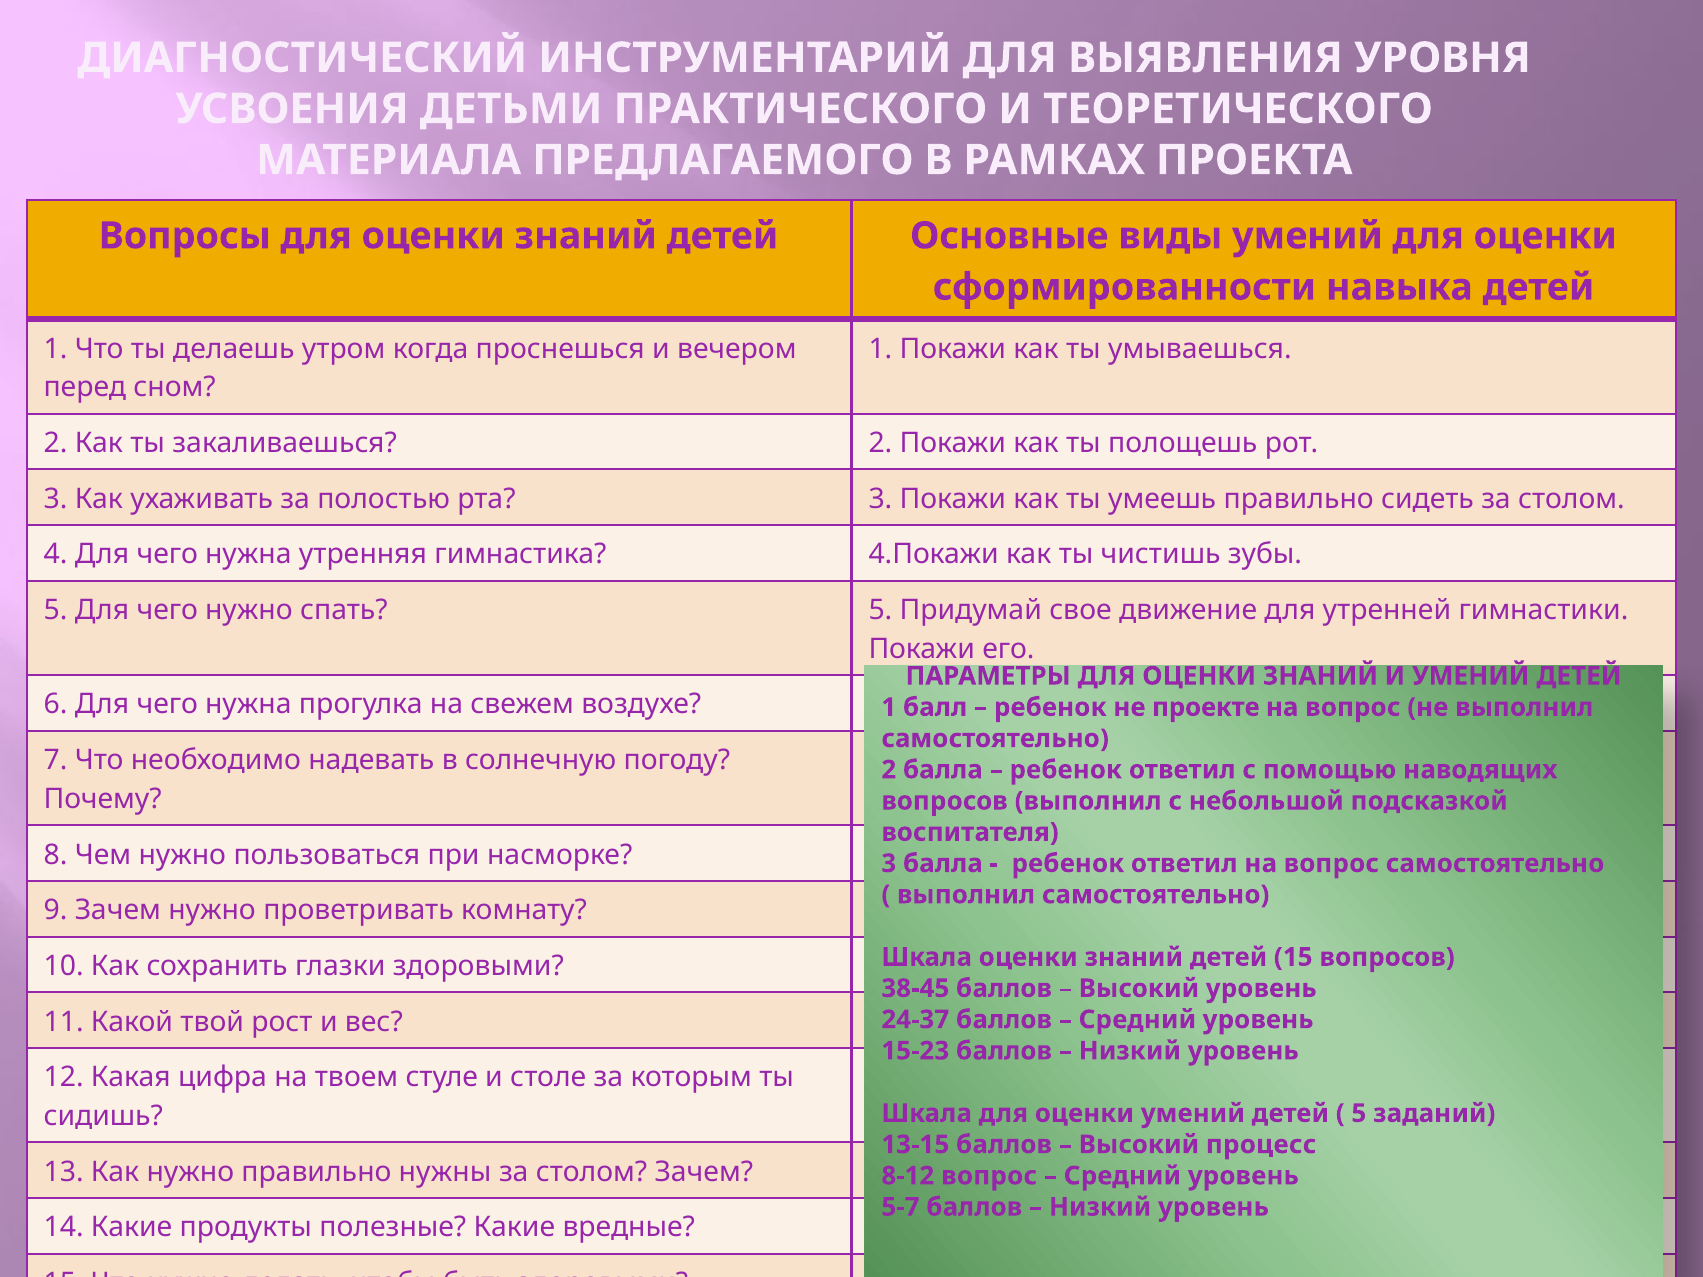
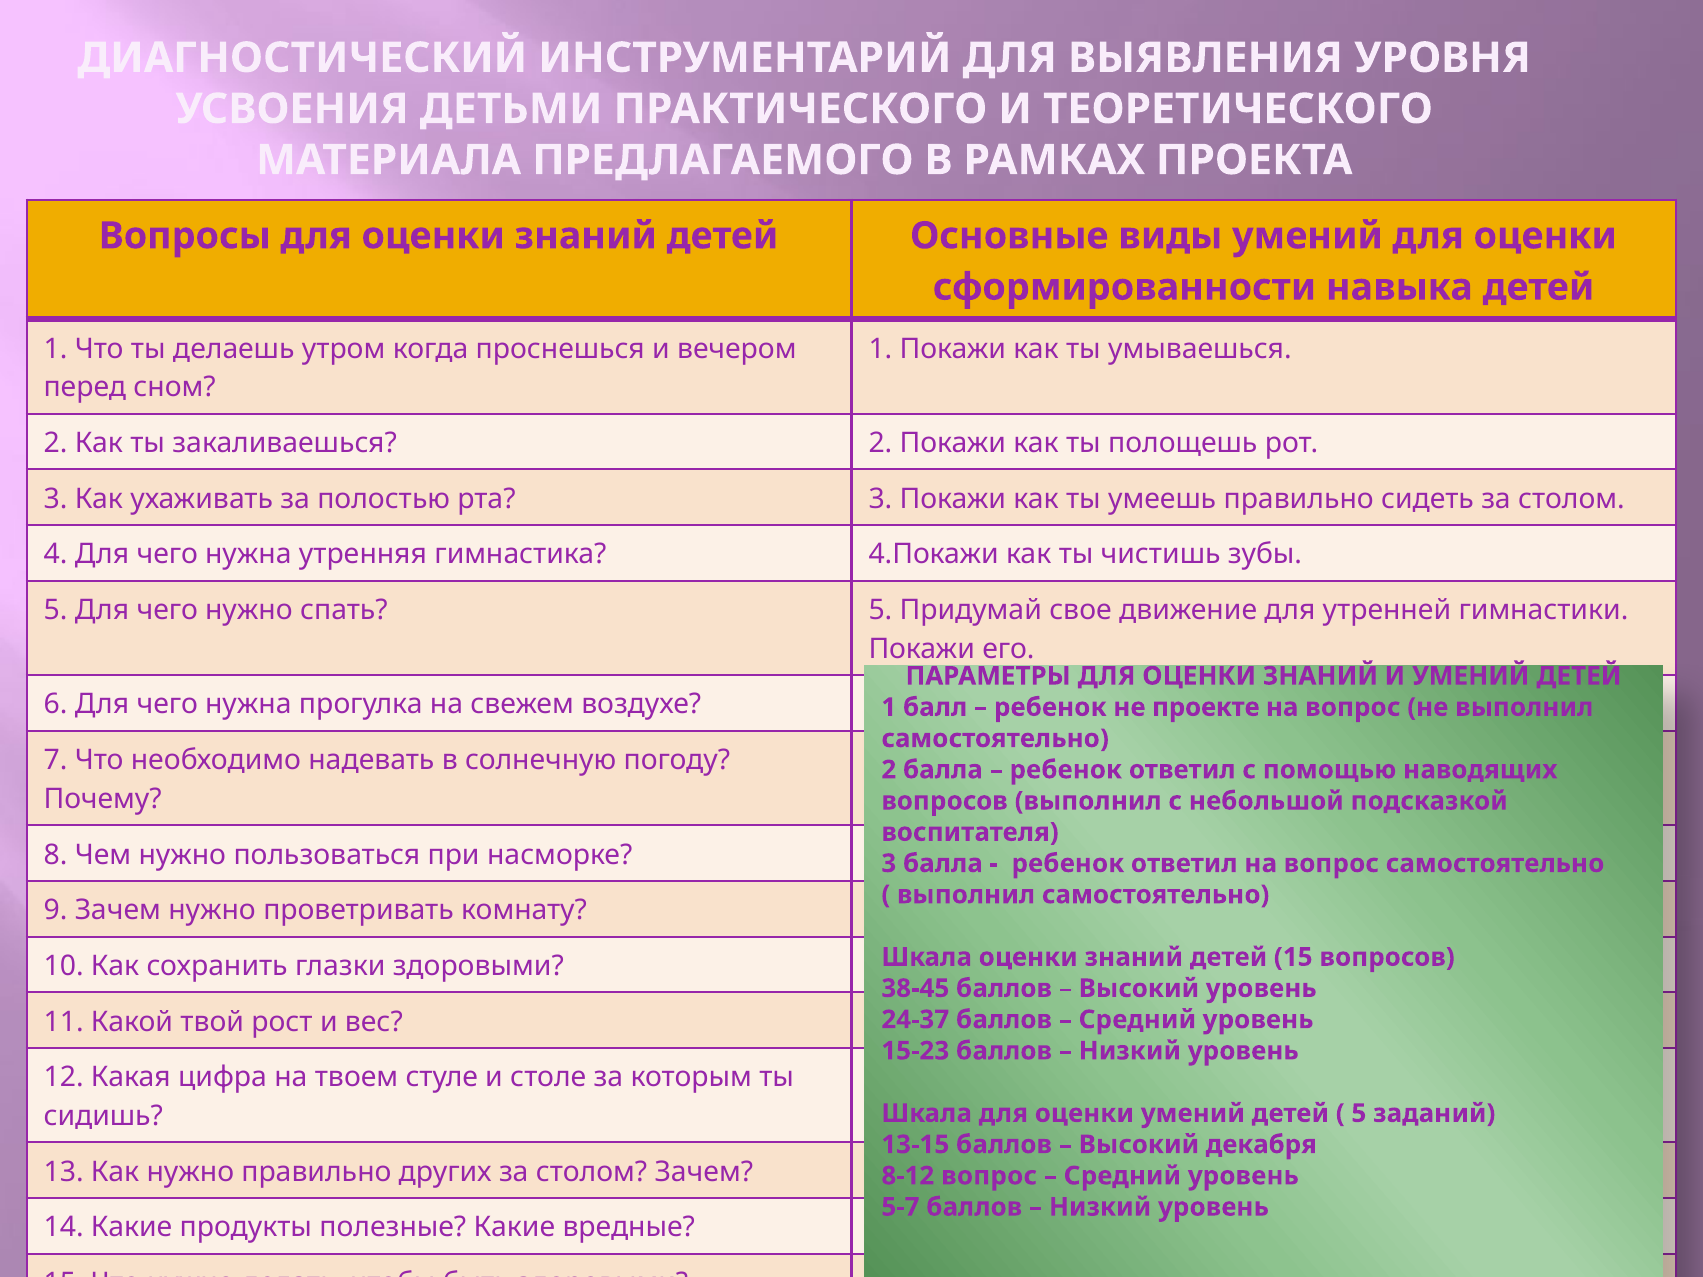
процесс: процесс -> декабря
нужны: нужны -> других
